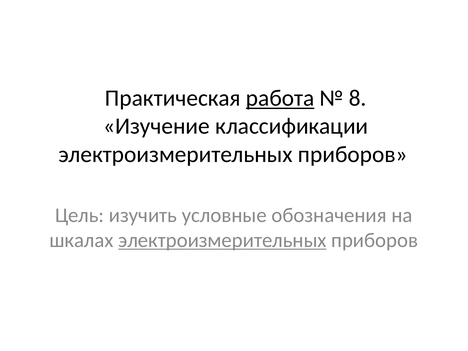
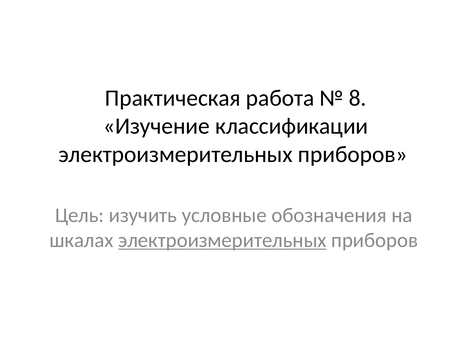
работа underline: present -> none
